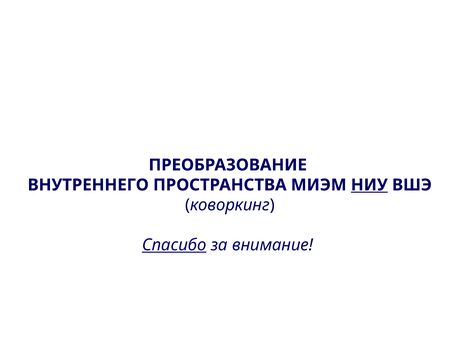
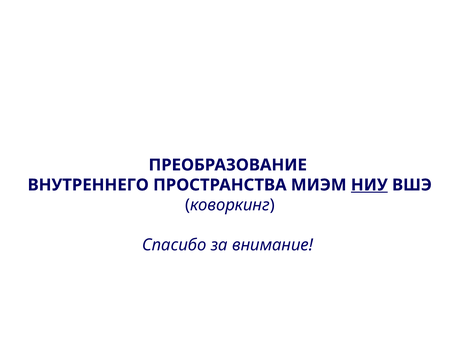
Спасибо underline: present -> none
